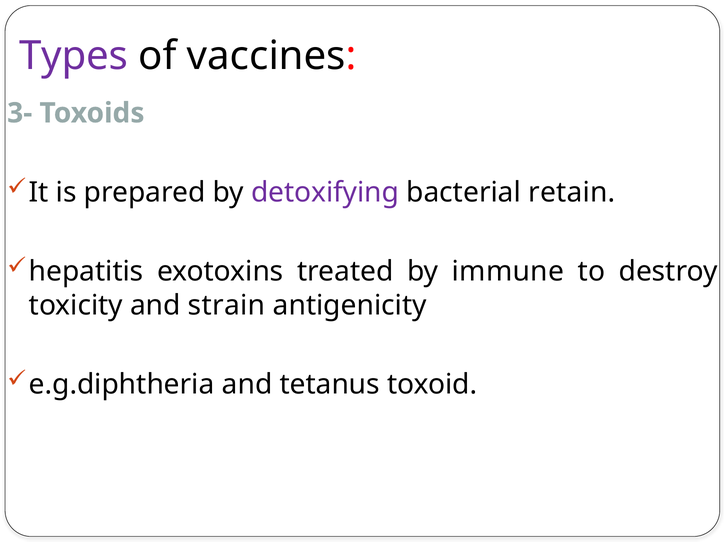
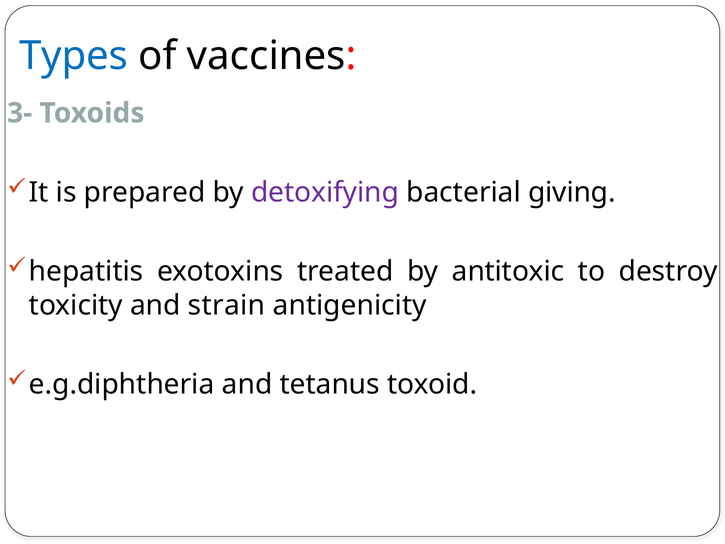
Types colour: purple -> blue
retain: retain -> giving
immune: immune -> antitoxic
